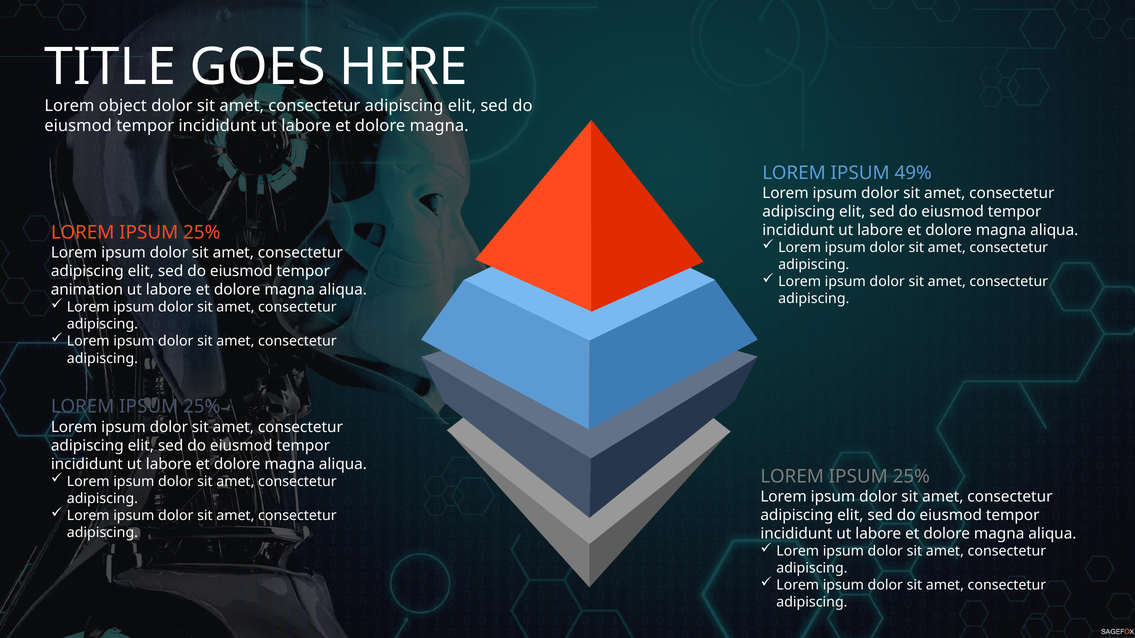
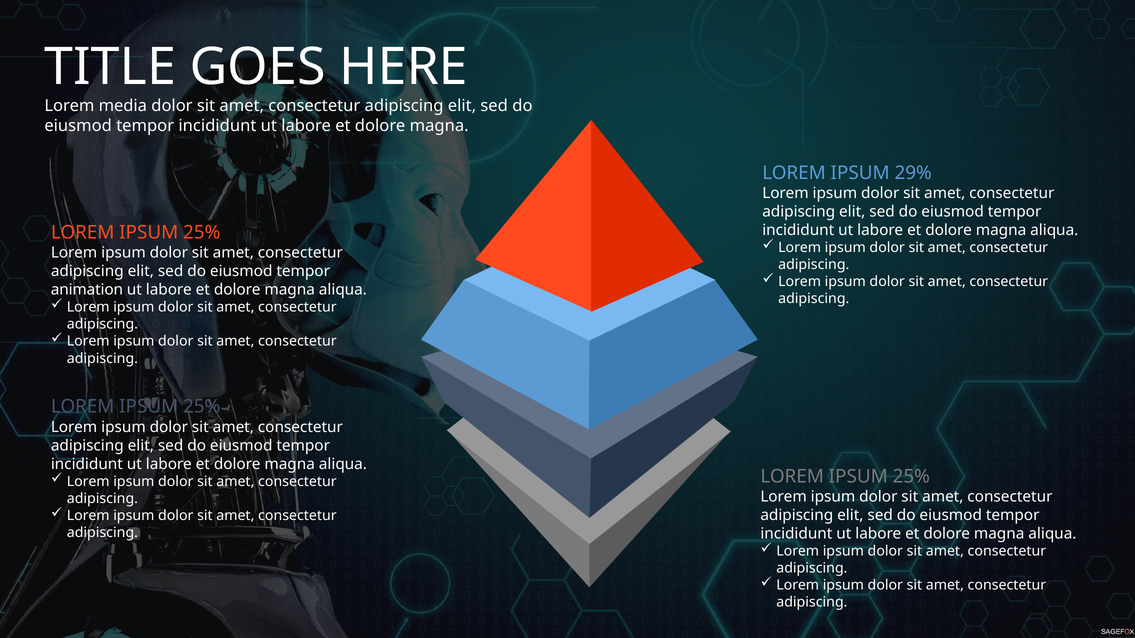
object: object -> media
49%: 49% -> 29%
